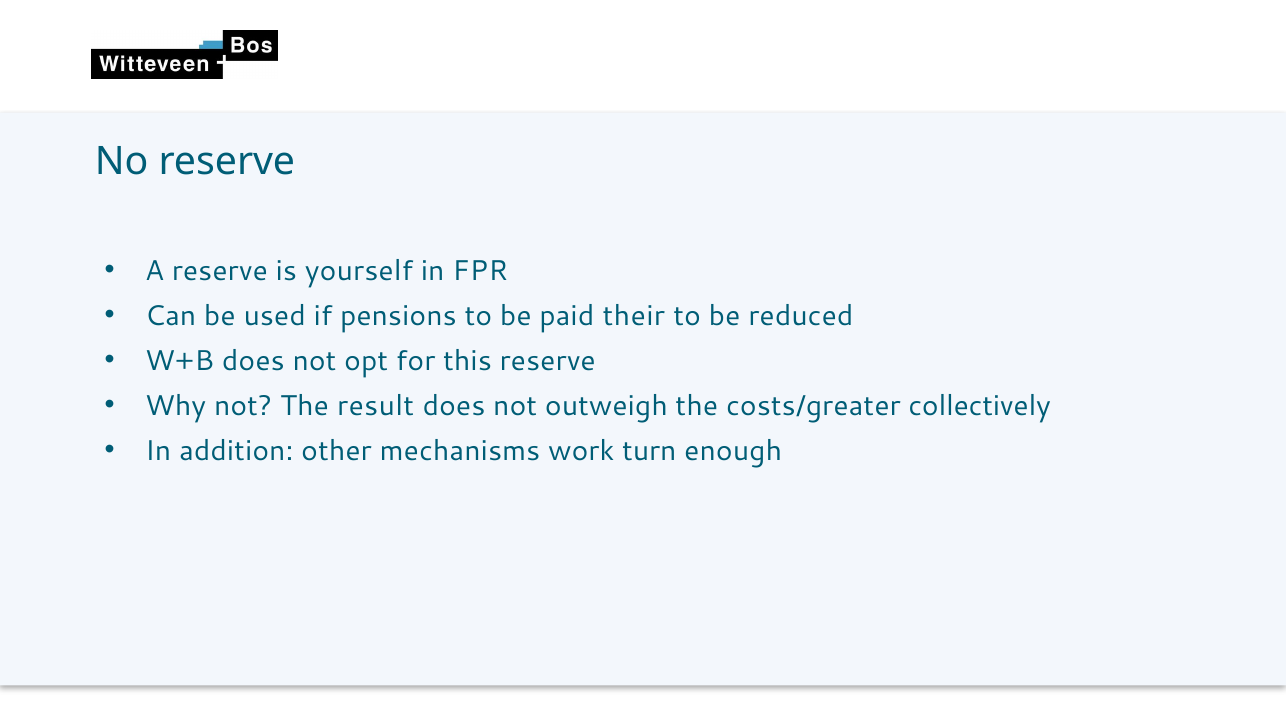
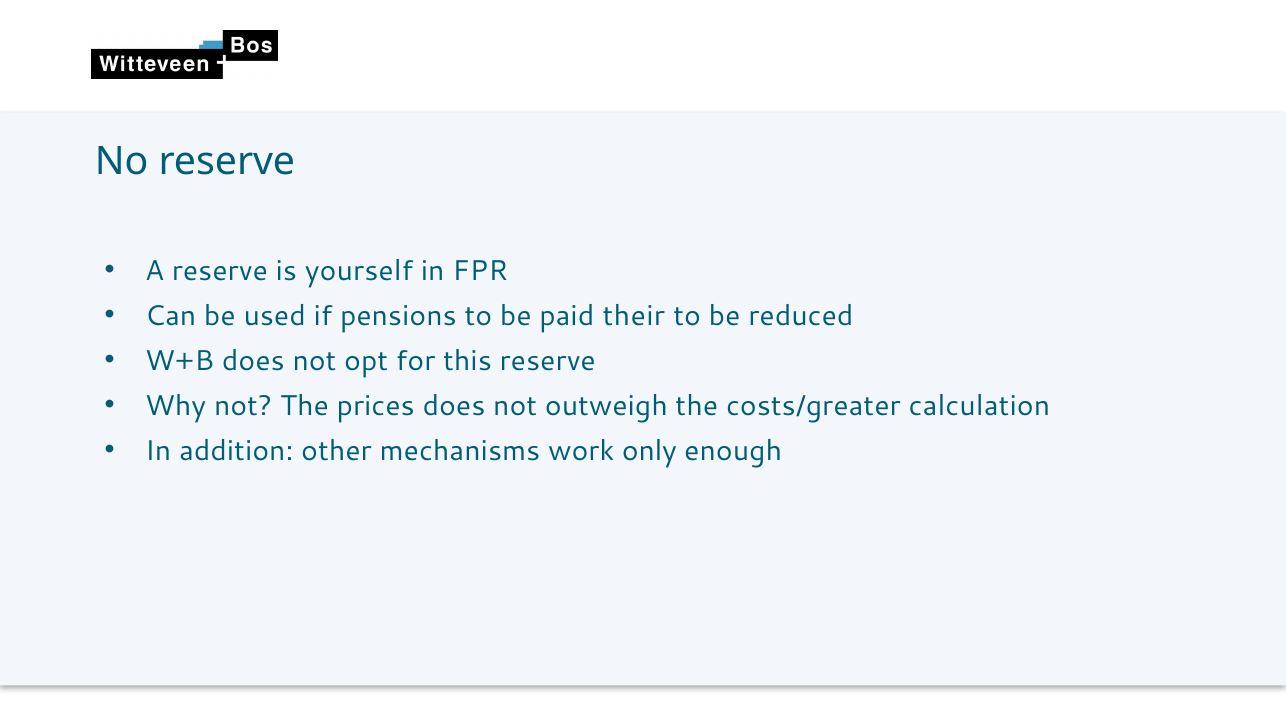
result: result -> prices
collectively: collectively -> calculation
turn: turn -> only
